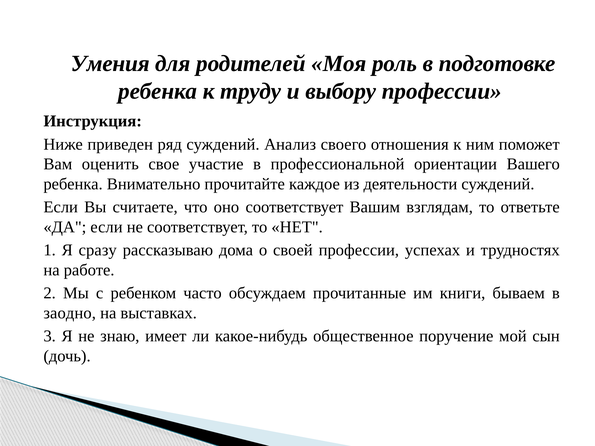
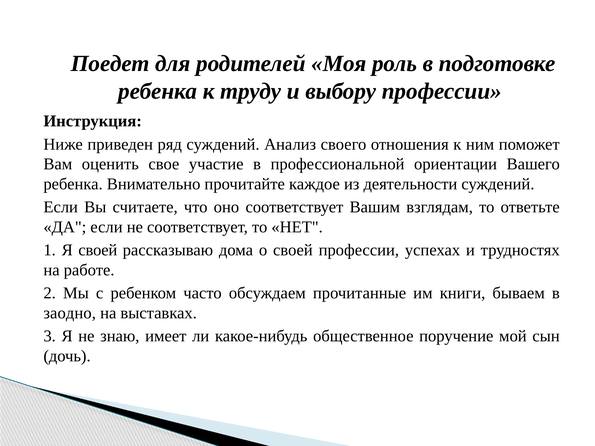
Умения: Умения -> Поедет
Я сразу: сразу -> своей
